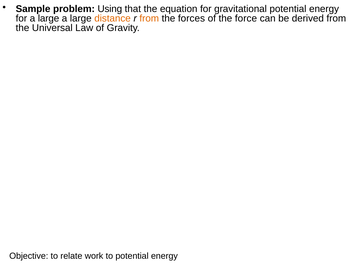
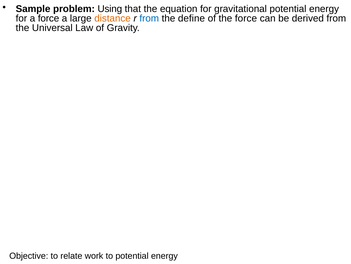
for a large: large -> force
from at (149, 18) colour: orange -> blue
forces: forces -> define
